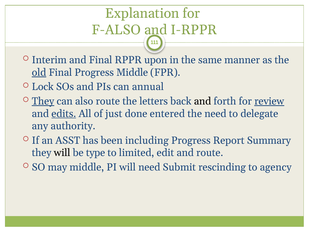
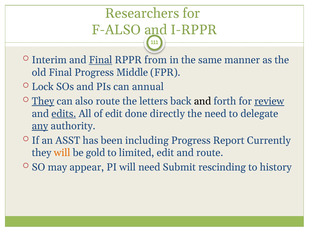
Explanation: Explanation -> Researchers
Final at (101, 60) underline: none -> present
upon: upon -> from
old underline: present -> none
of just: just -> edit
entered: entered -> directly
any underline: none -> present
Summary: Summary -> Currently
will at (62, 153) colour: black -> orange
type: type -> gold
may middle: middle -> appear
agency: agency -> history
